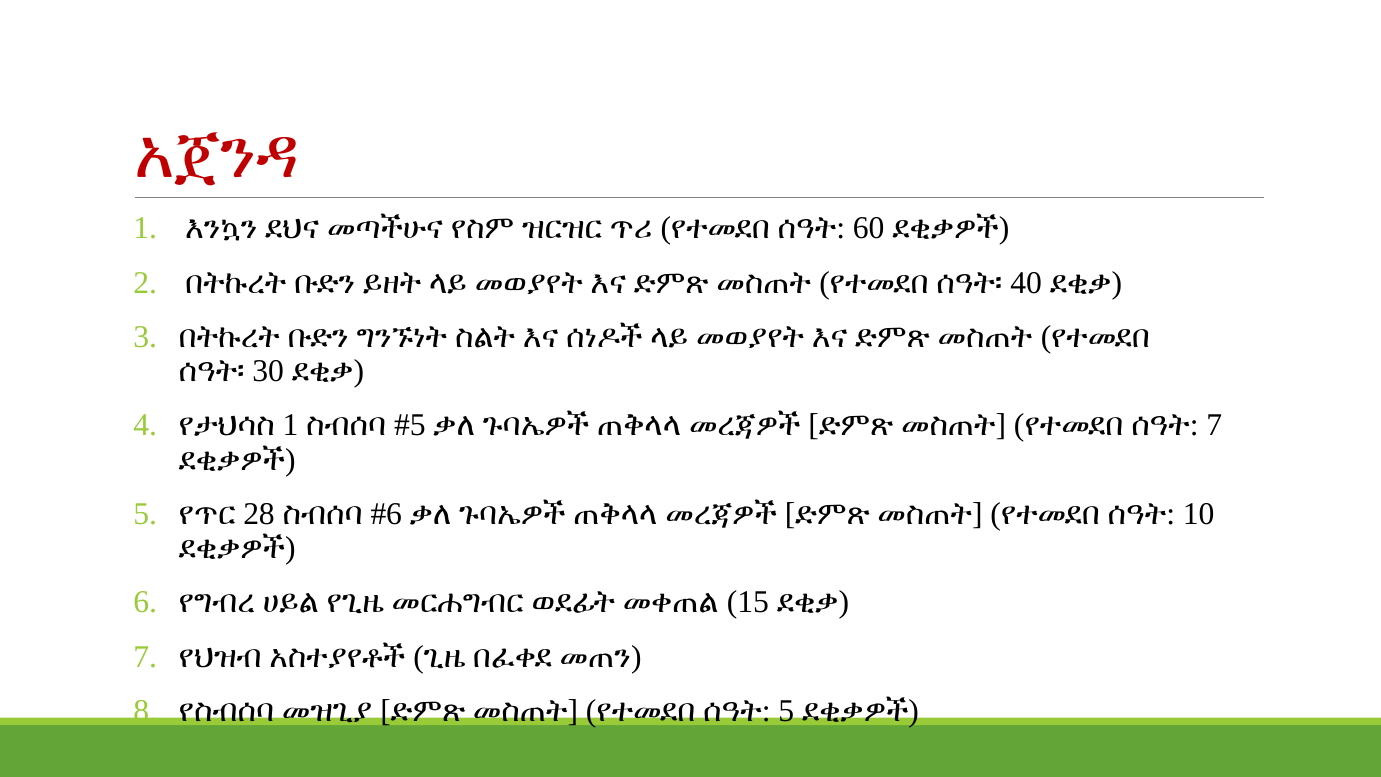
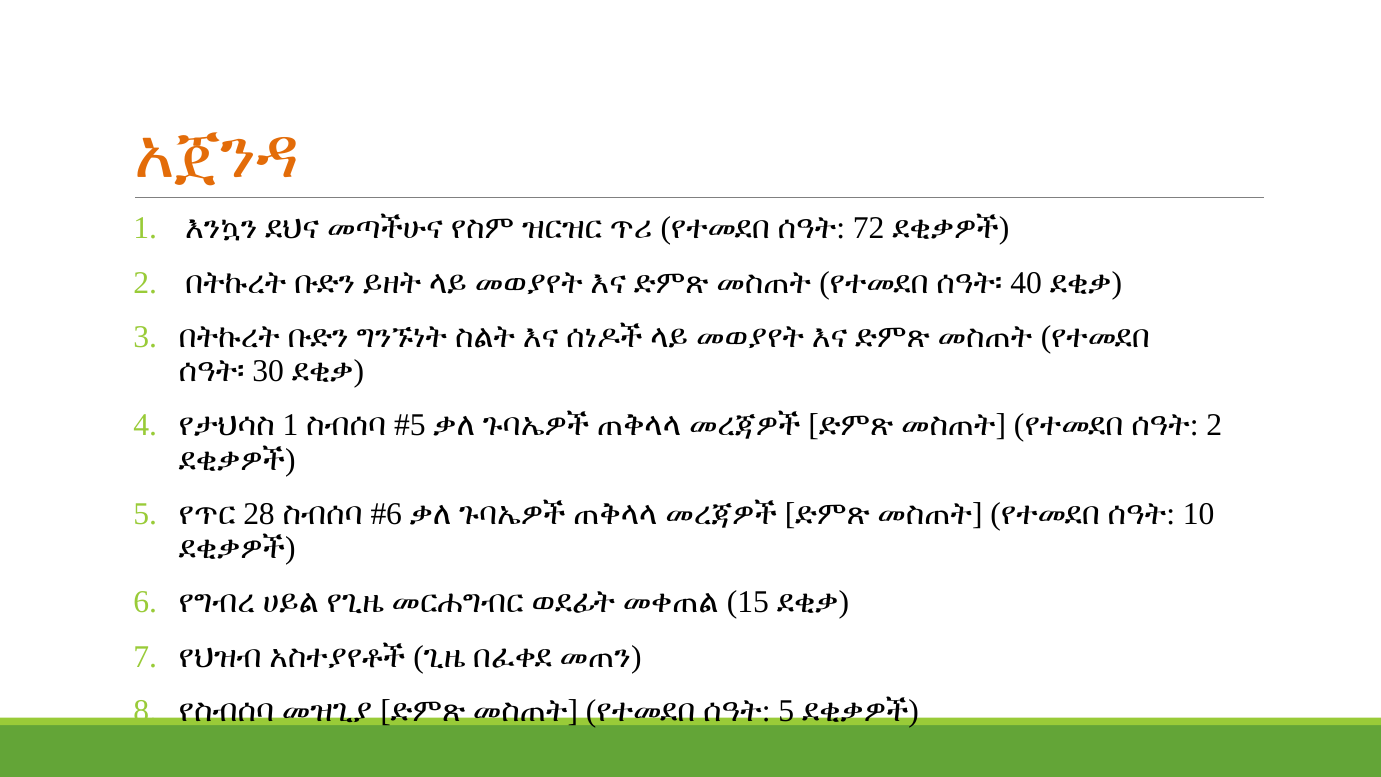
አጀንዳ colour: red -> orange
60: 60 -> 72
7 at (1214, 425): 7 -> 2
